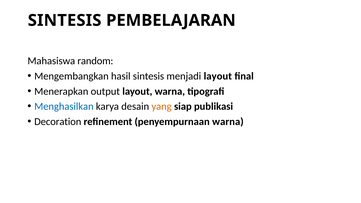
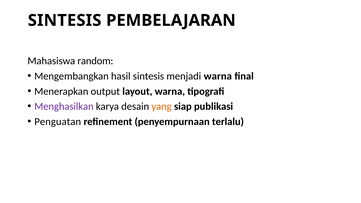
menjadi layout: layout -> warna
Menghasilkan colour: blue -> purple
Decoration: Decoration -> Penguatan
penyempurnaan warna: warna -> terlalu
